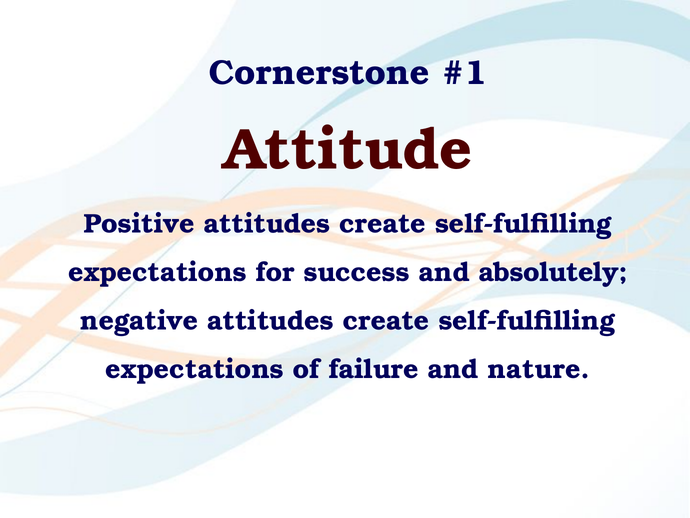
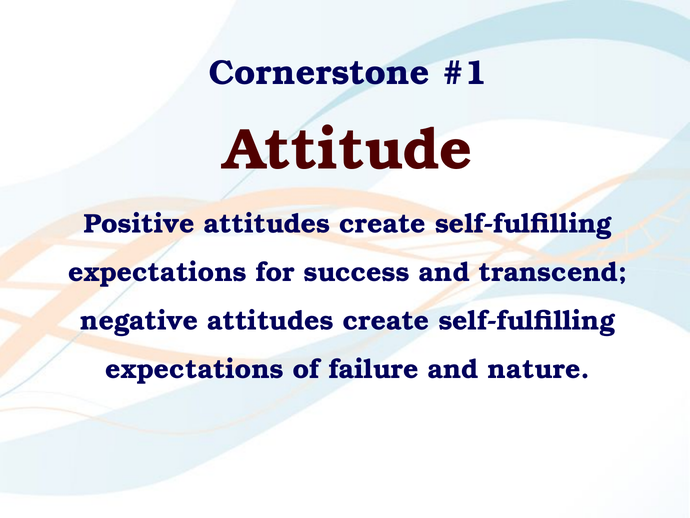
absolutely: absolutely -> transcend
